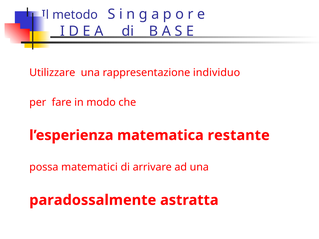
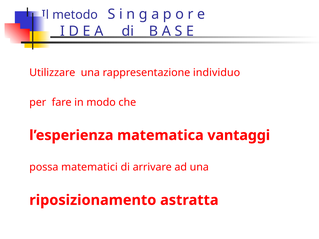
restante: restante -> vantaggi
paradossalmente: paradossalmente -> riposizionamento
